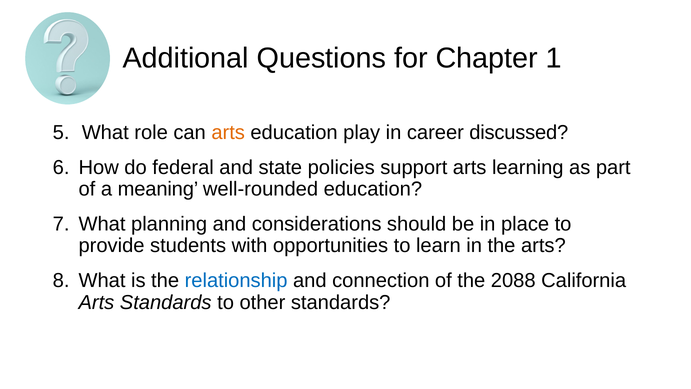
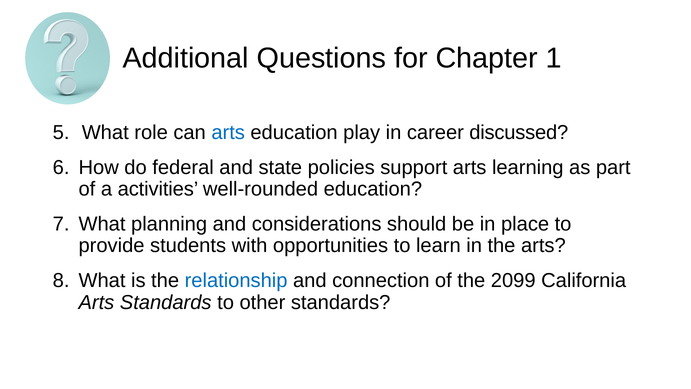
arts at (228, 133) colour: orange -> blue
meaning: meaning -> activities
2088: 2088 -> 2099
